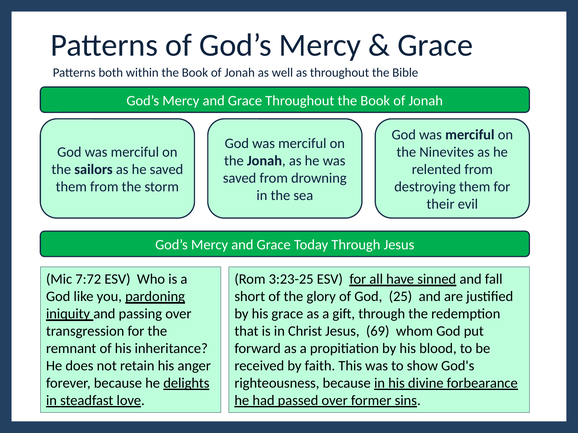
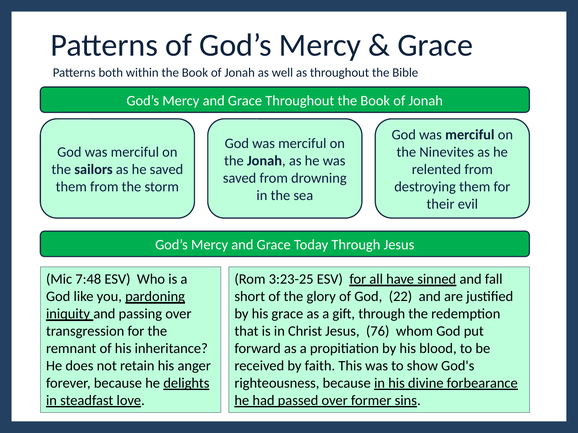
7:72: 7:72 -> 7:48
25: 25 -> 22
69: 69 -> 76
